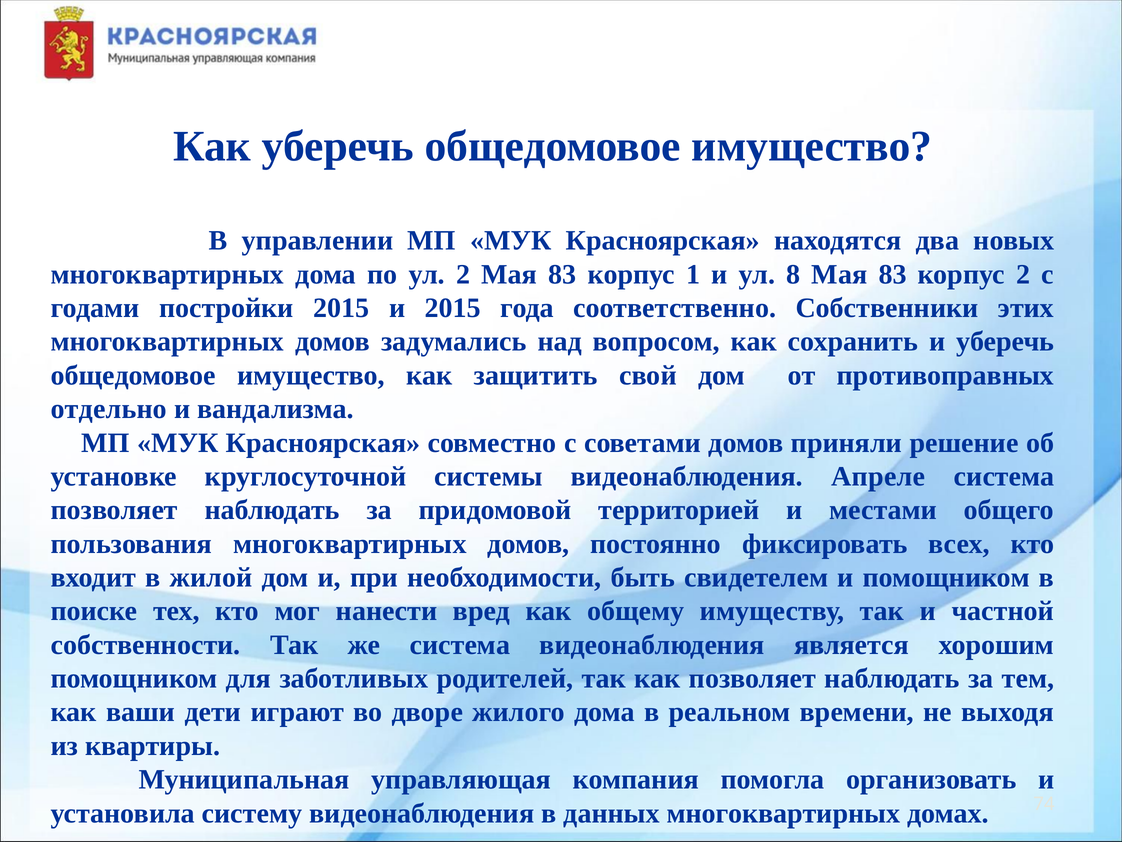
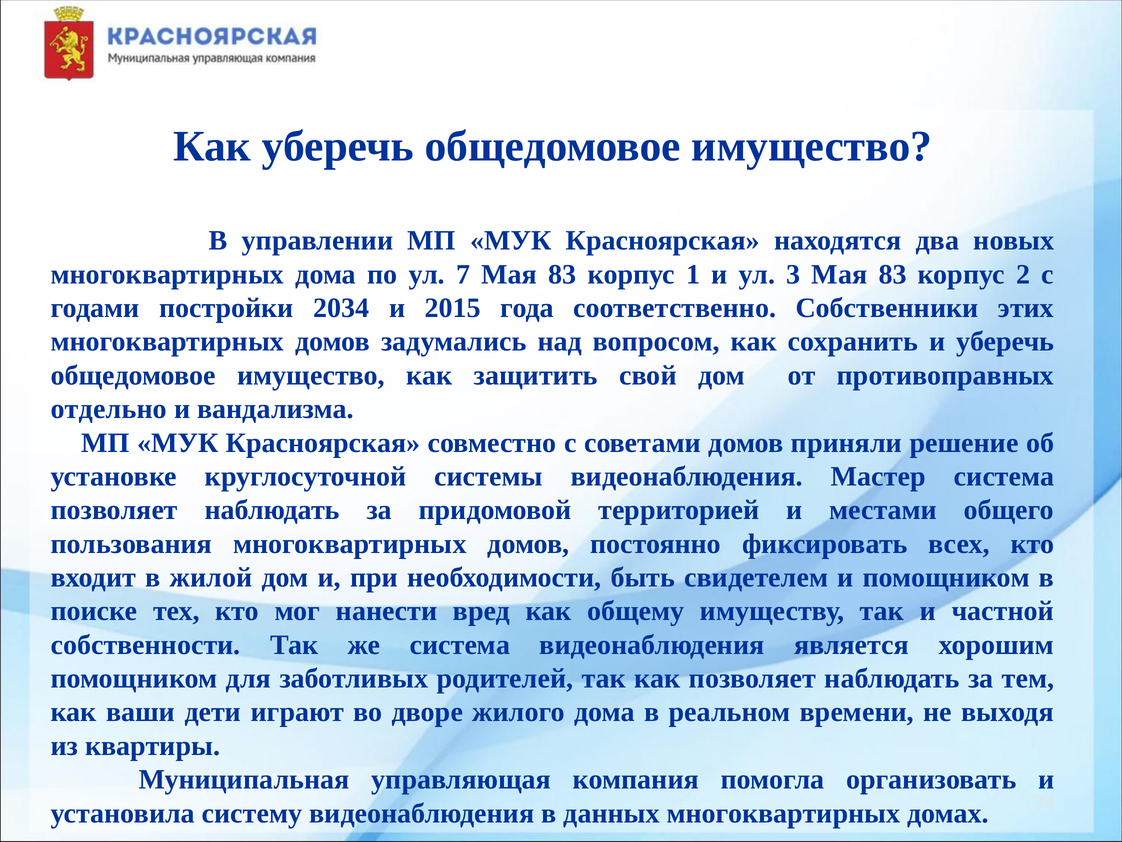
ул 2: 2 -> 7
8: 8 -> 3
постройки 2015: 2015 -> 2034
Апреле: Апреле -> Мастер
